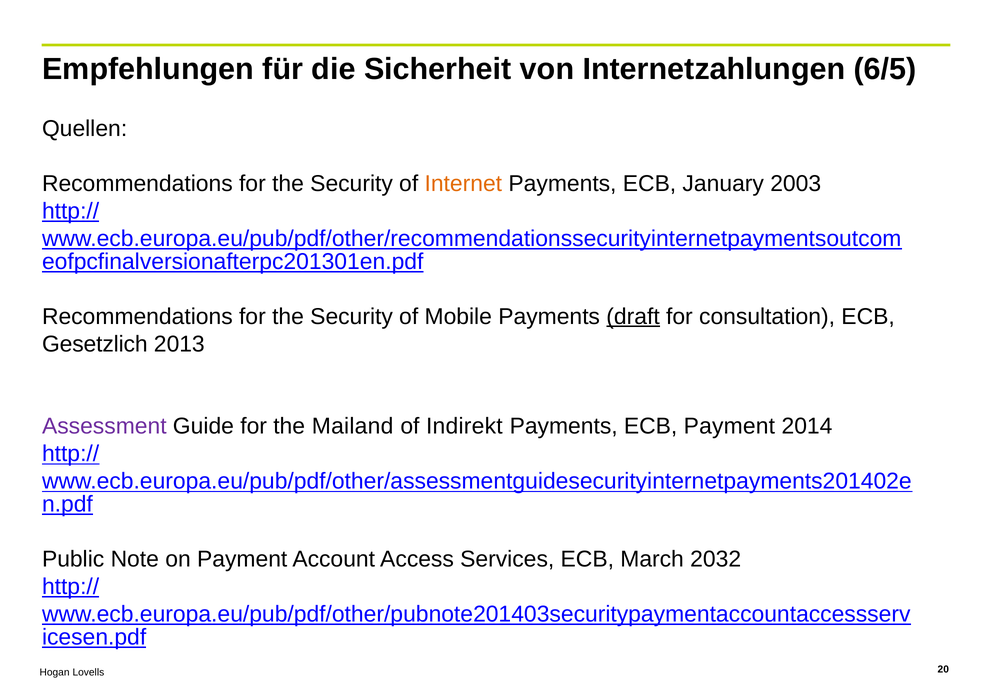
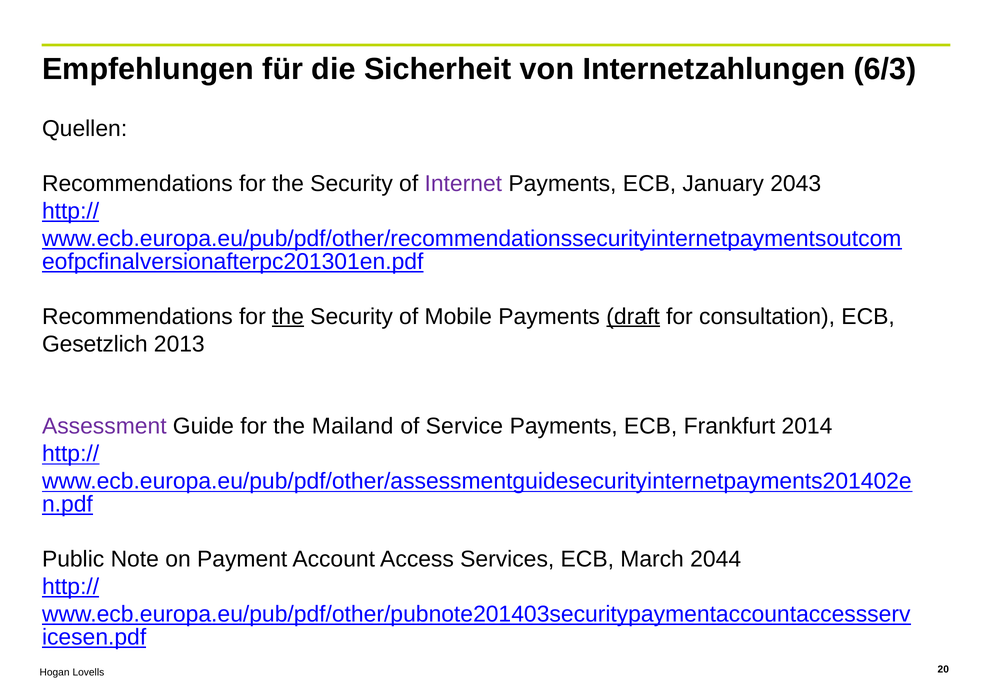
6/5: 6/5 -> 6/3
Internet colour: orange -> purple
2003: 2003 -> 2043
the at (288, 316) underline: none -> present
Indirekt: Indirekt -> Service
ECB Payment: Payment -> Frankfurt
2032: 2032 -> 2044
